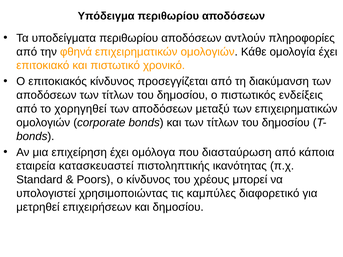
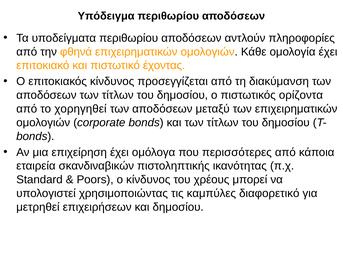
χρονικό: χρονικό -> έχοντας
ενδείξεις: ενδείξεις -> ορίζοντα
διασταύρωση: διασταύρωση -> περισσότερες
κατασκευαστεί: κατασκευαστεί -> σκανδιναβικών
